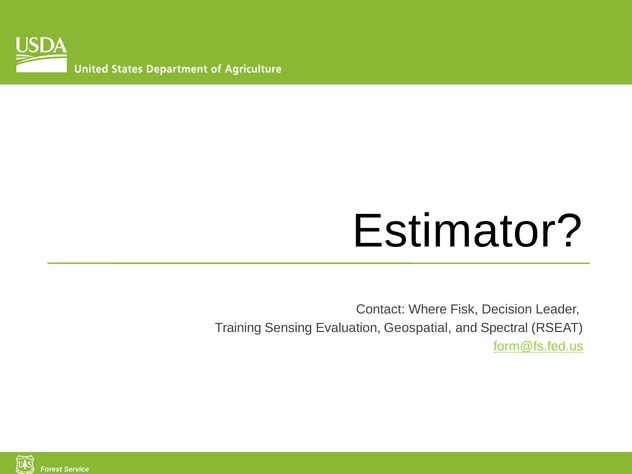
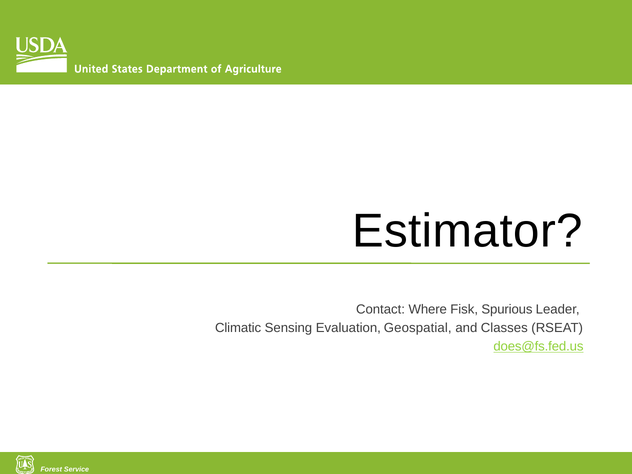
Decision: Decision -> Spurious
Training: Training -> Climatic
Spectral: Spectral -> Classes
form@fs.fed.us: form@fs.fed.us -> does@fs.fed.us
